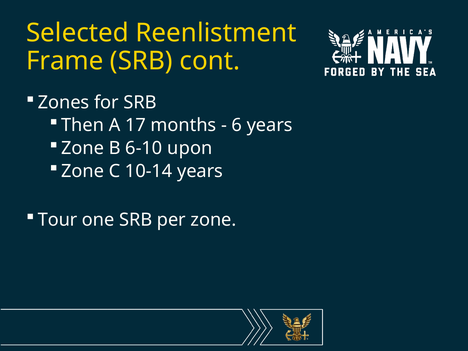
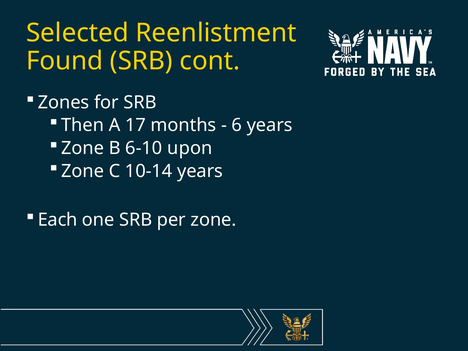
Frame: Frame -> Found
Tour: Tour -> Each
